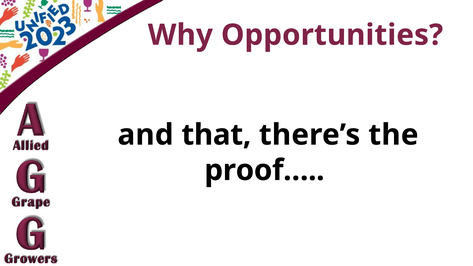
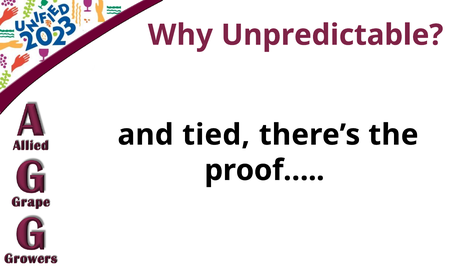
Opportunities: Opportunities -> Unpredictable
that: that -> tied
